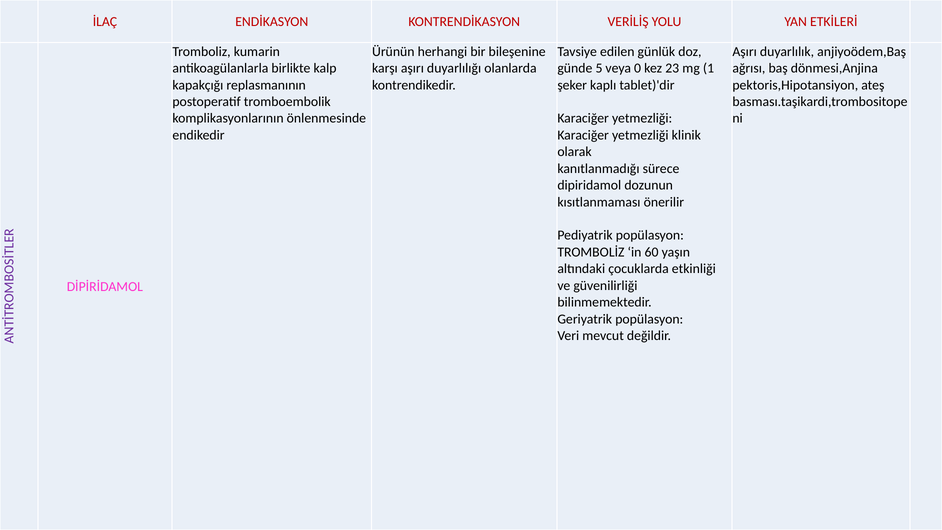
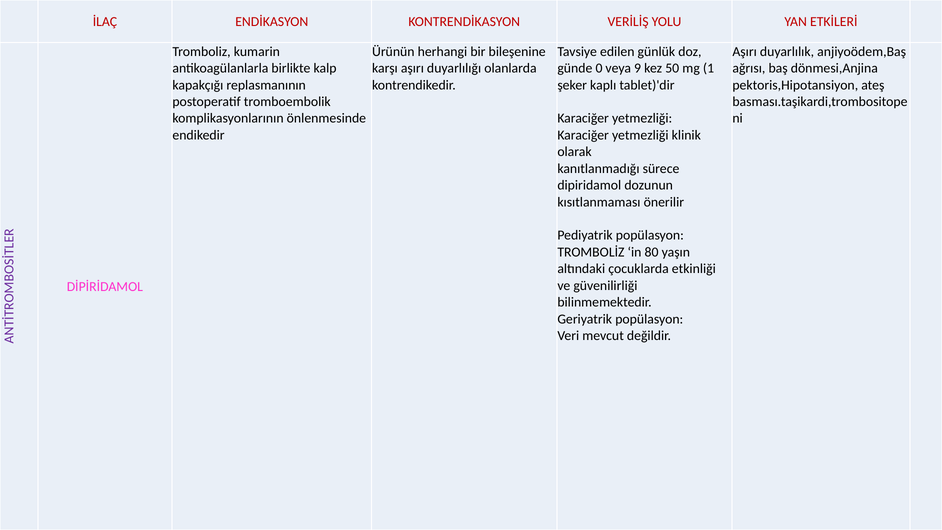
5: 5 -> 0
0: 0 -> 9
23: 23 -> 50
60: 60 -> 80
